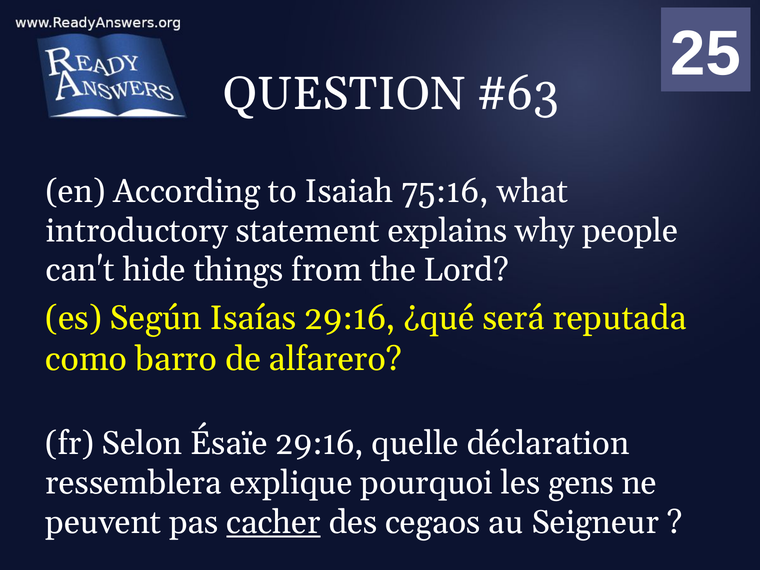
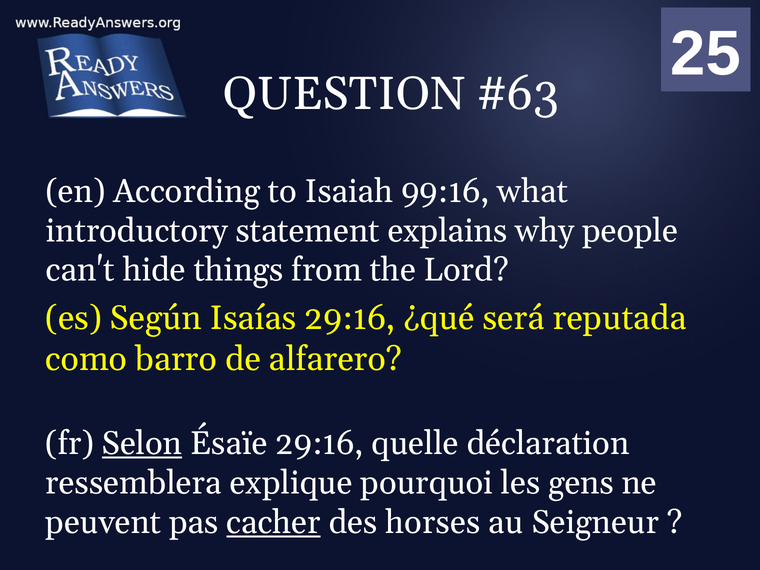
75:16: 75:16 -> 99:16
Selon underline: none -> present
cegaos: cegaos -> horses
